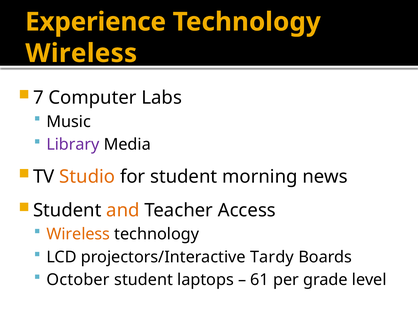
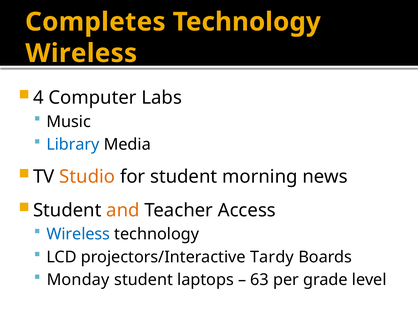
Experience: Experience -> Completes
7: 7 -> 4
Library colour: purple -> blue
Wireless at (78, 234) colour: orange -> blue
October: October -> Monday
61: 61 -> 63
